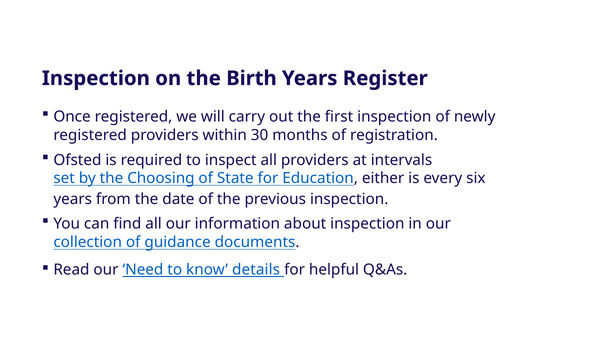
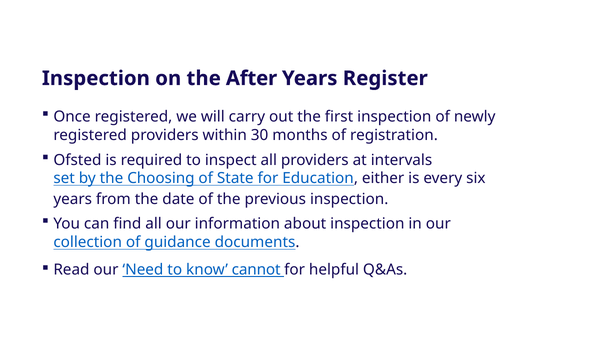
Birth: Birth -> After
details: details -> cannot
